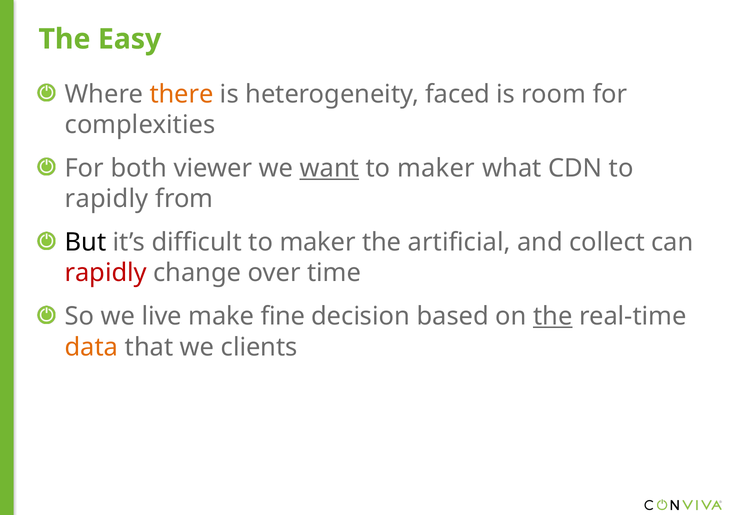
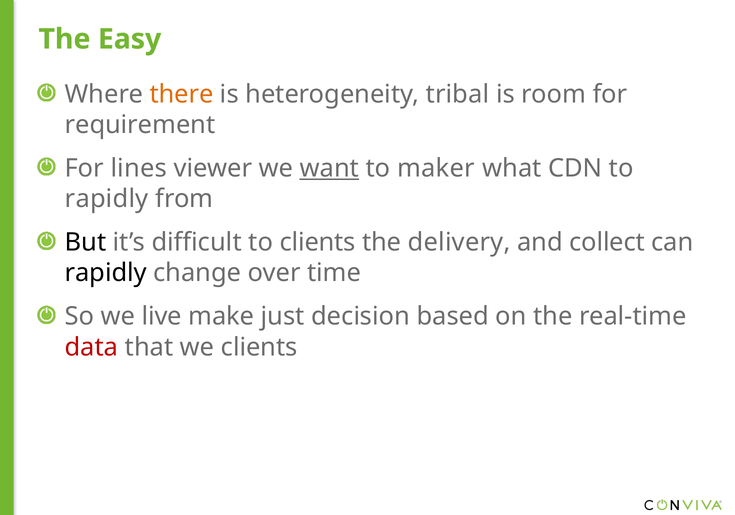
faced: faced -> tribal
complexities: complexities -> requirement
both: both -> lines
difficult to maker: maker -> clients
artificial: artificial -> delivery
rapidly at (106, 273) colour: red -> black
fine: fine -> just
the at (553, 316) underline: present -> none
data colour: orange -> red
